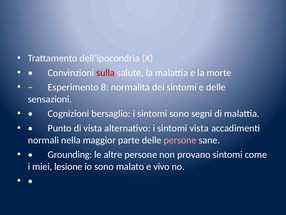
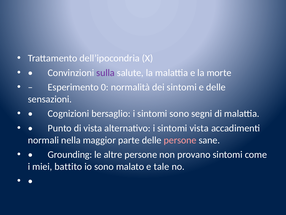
sulla colour: red -> purple
8: 8 -> 0
lesione: lesione -> battito
vivo: vivo -> tale
